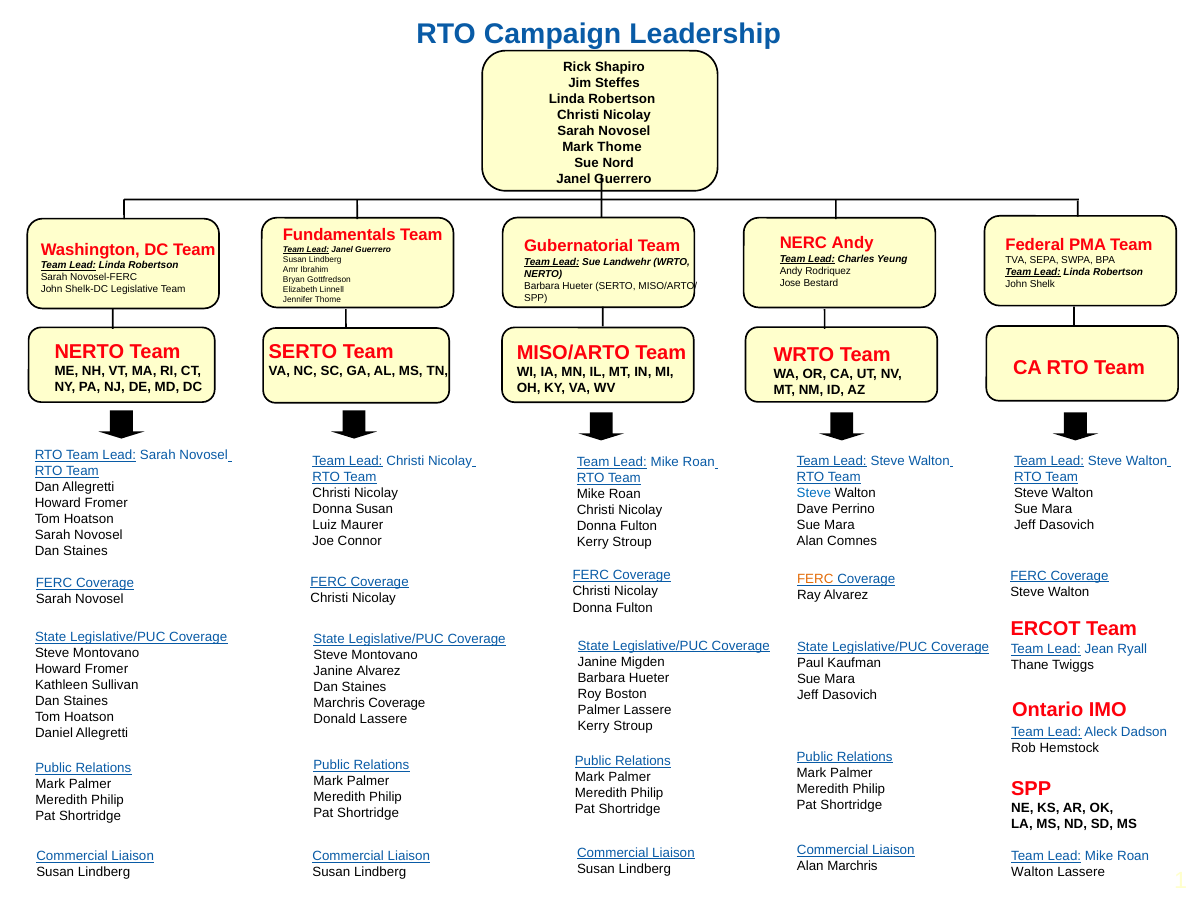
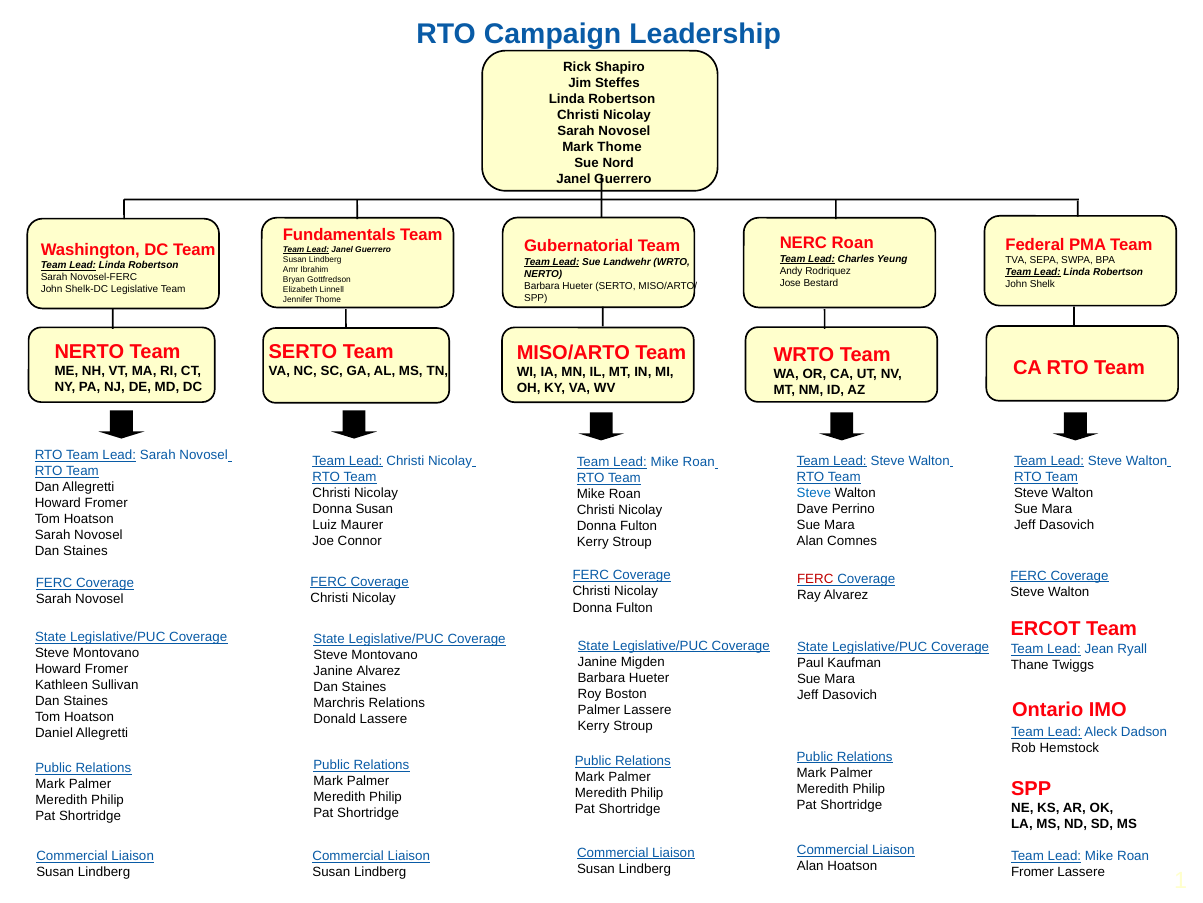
NERC Andy: Andy -> Roan
FERC at (815, 579) colour: orange -> red
Marchris Coverage: Coverage -> Relations
Alan Marchris: Marchris -> Hoatson
Walton at (1032, 871): Walton -> Fromer
